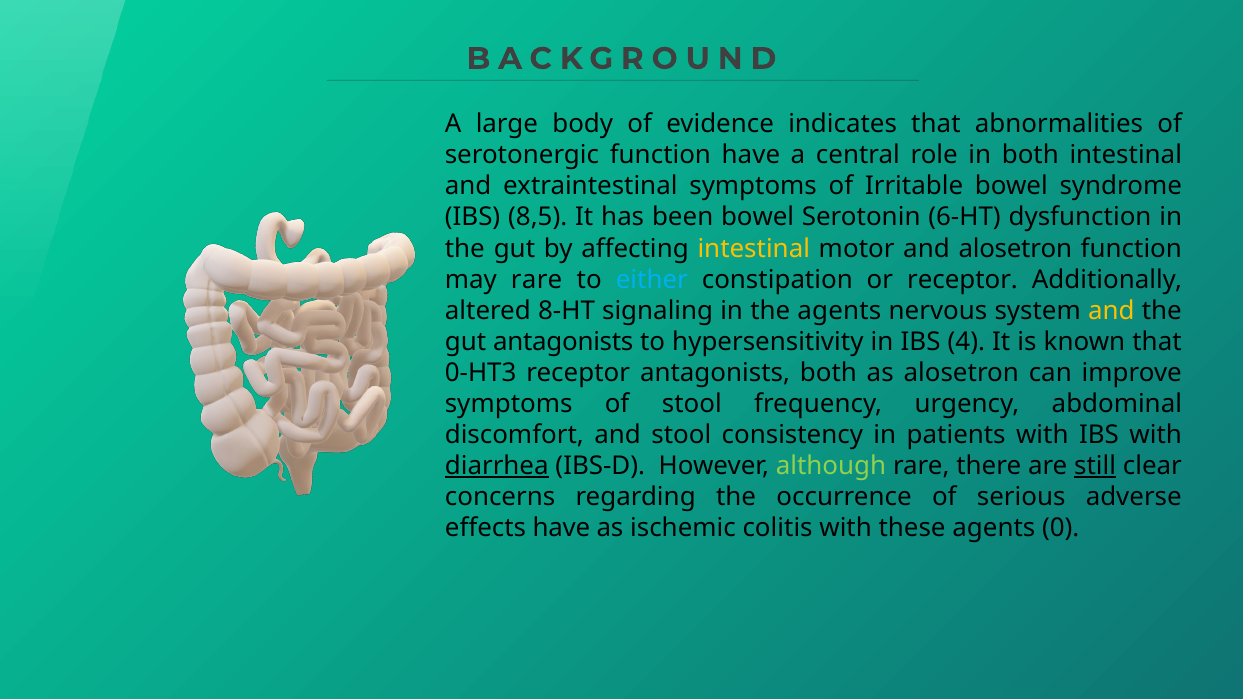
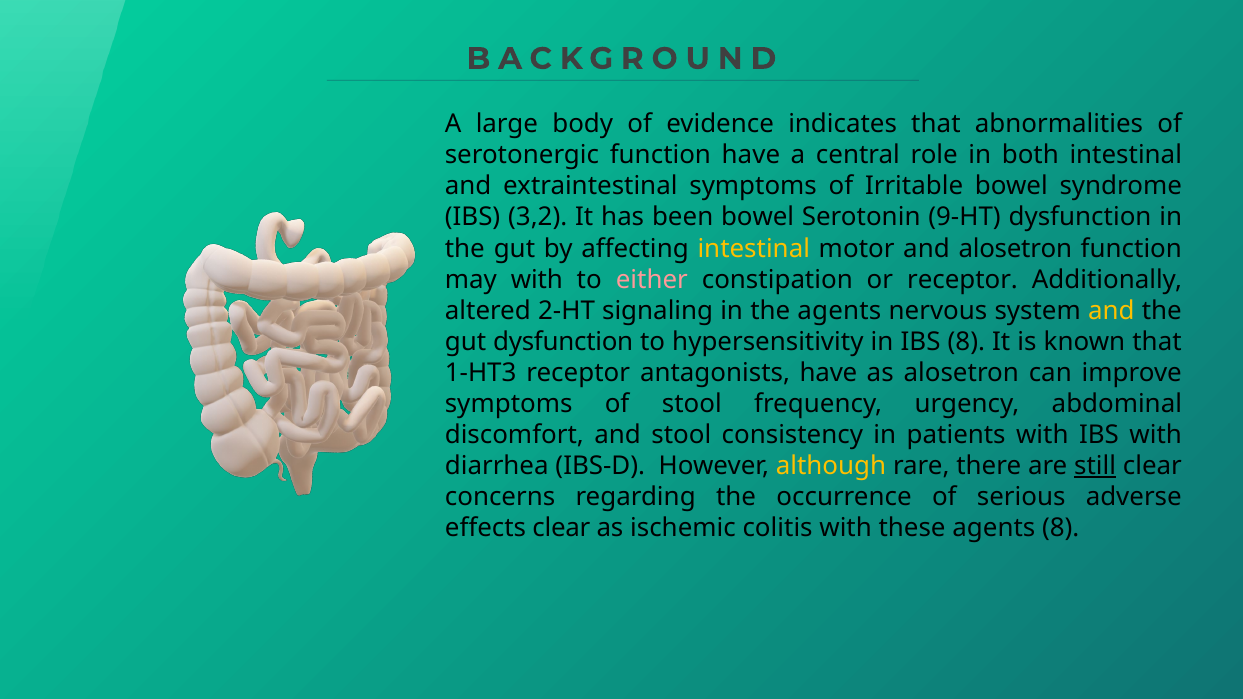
8,5: 8,5 -> 3,2
6-HT: 6-HT -> 9-HT
may rare: rare -> with
either colour: light blue -> pink
8-HT: 8-HT -> 2-HT
gut antagonists: antagonists -> dysfunction
IBS 4: 4 -> 8
0-HT3: 0-HT3 -> 1-HT3
antagonists both: both -> have
diarrhea underline: present -> none
although colour: light green -> yellow
effects have: have -> clear
agents 0: 0 -> 8
